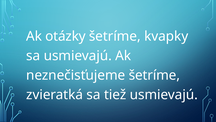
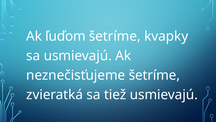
otázky: otázky -> ľuďom
